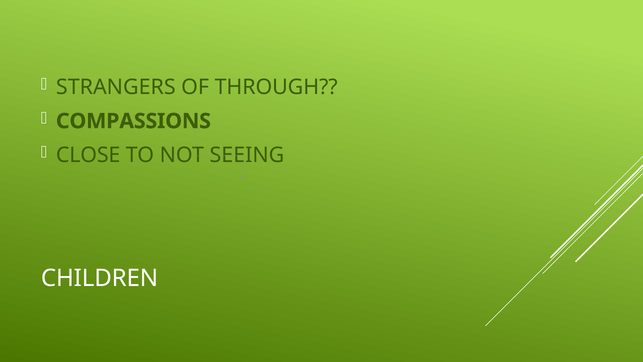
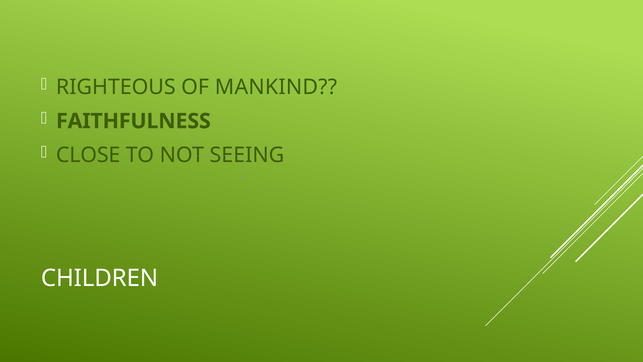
STRANGERS: STRANGERS -> RIGHTEOUS
THROUGH: THROUGH -> MANKIND
COMPASSIONS: COMPASSIONS -> FAITHFULNESS
